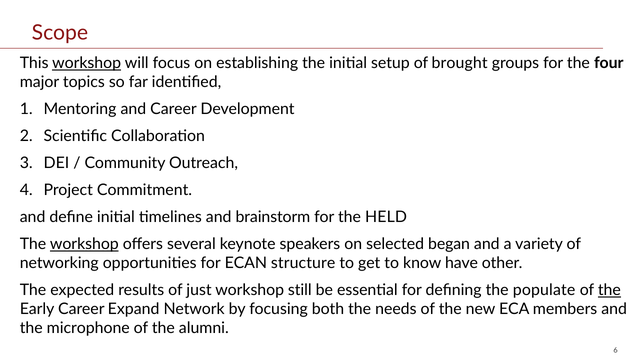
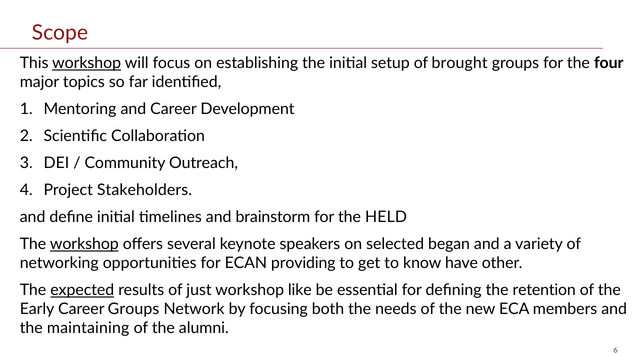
Commitment: Commitment -> Stakeholders
structure: structure -> providing
expected underline: none -> present
still: still -> like
populate: populate -> retention
the at (609, 290) underline: present -> none
Career Expand: Expand -> Groups
microphone: microphone -> maintaining
